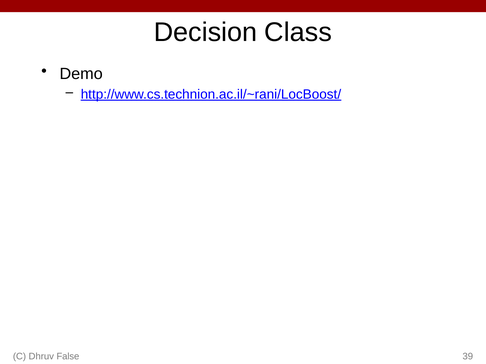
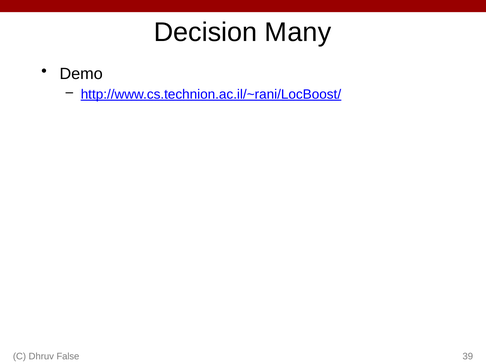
Class: Class -> Many
